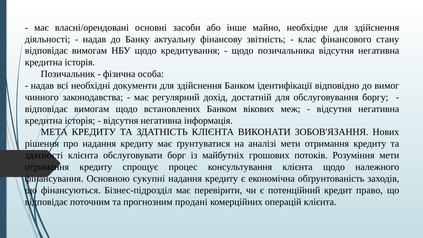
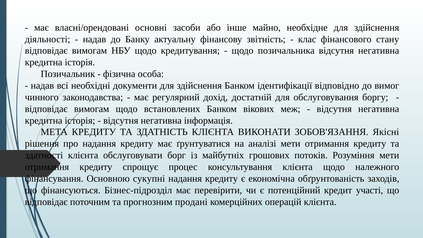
Нових: Нових -> Якісні
право: право -> участі
